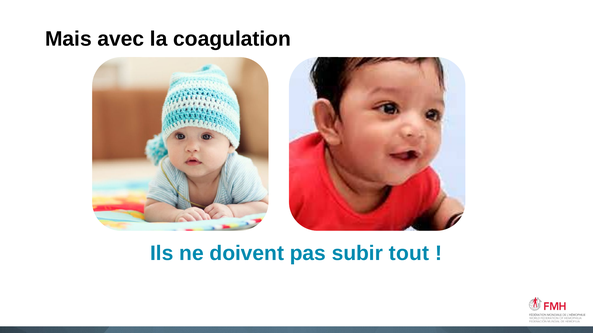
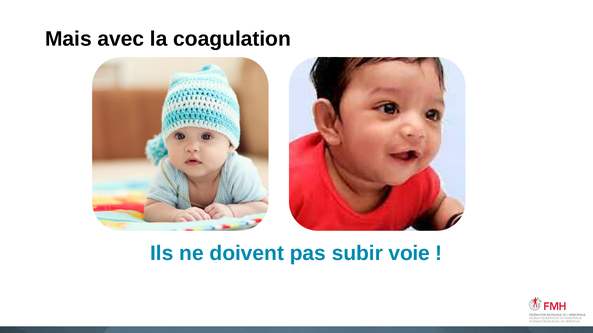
tout: tout -> voie
